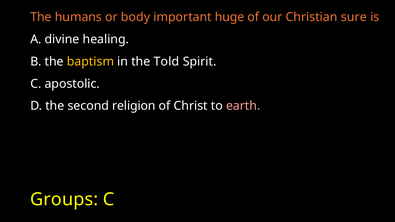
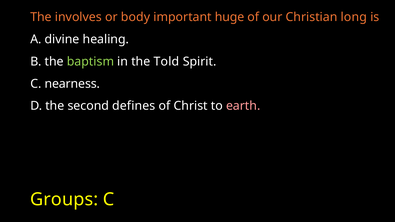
humans: humans -> involves
sure: sure -> long
baptism colour: yellow -> light green
apostolic: apostolic -> nearness
religion: religion -> defines
